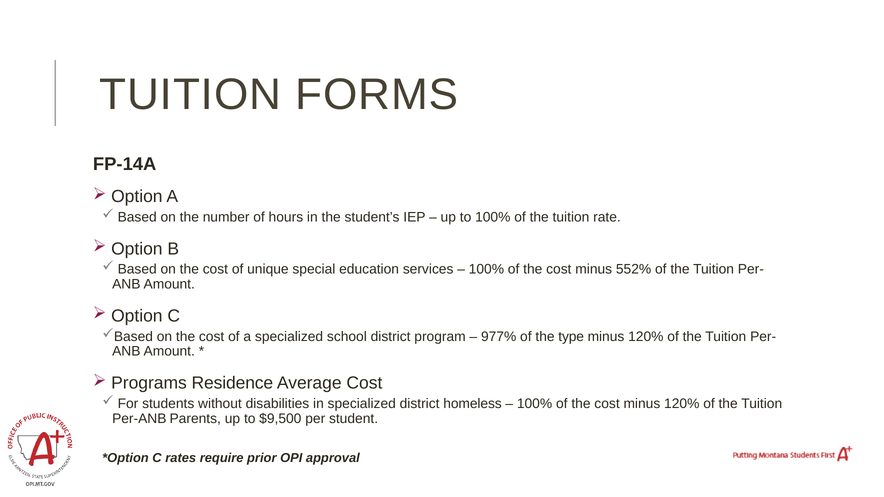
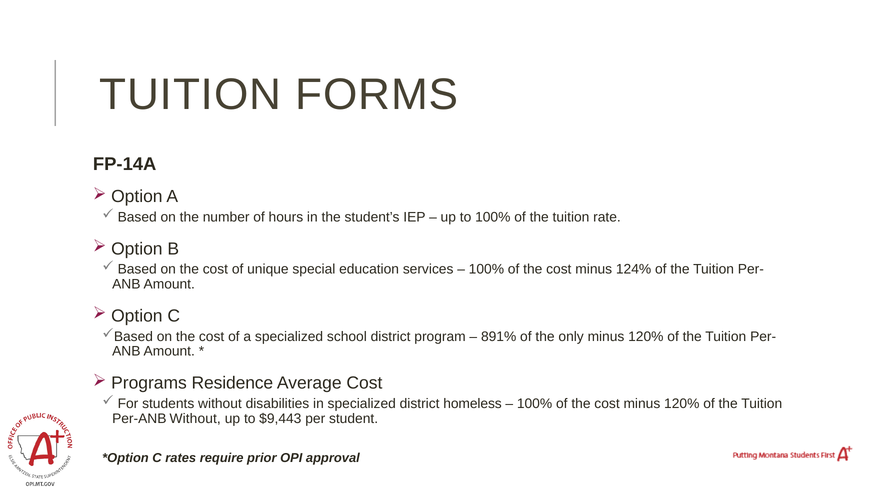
552%: 552% -> 124%
977%: 977% -> 891%
type: type -> only
Per-ANB Parents: Parents -> Without
$9,500: $9,500 -> $9,443
